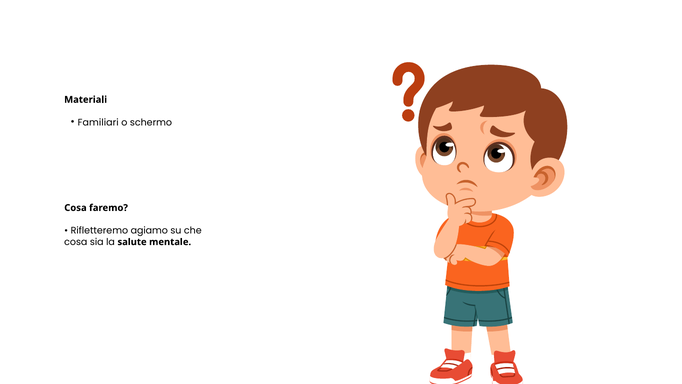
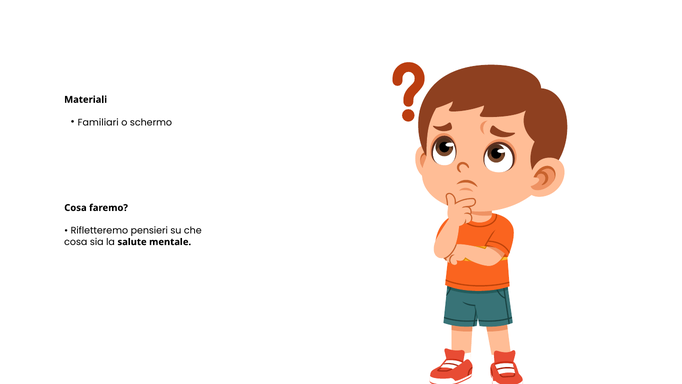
agiamo: agiamo -> pensieri
